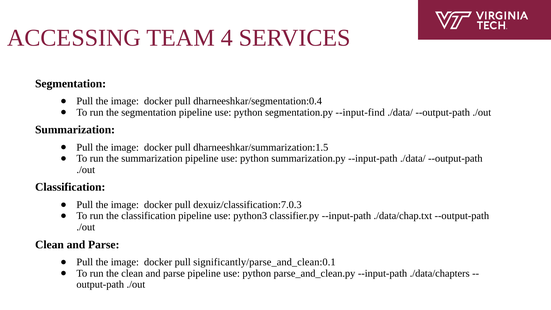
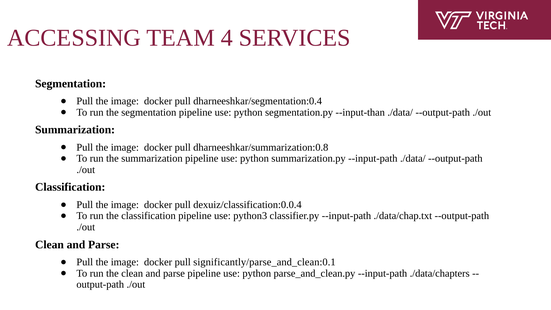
--input-find: --input-find -> --input-than
dharneeshkar/summarization:1.5: dharneeshkar/summarization:1.5 -> dharneeshkar/summarization:0.8
dexuiz/classification:7.0.3: dexuiz/classification:7.0.3 -> dexuiz/classification:0.0.4
